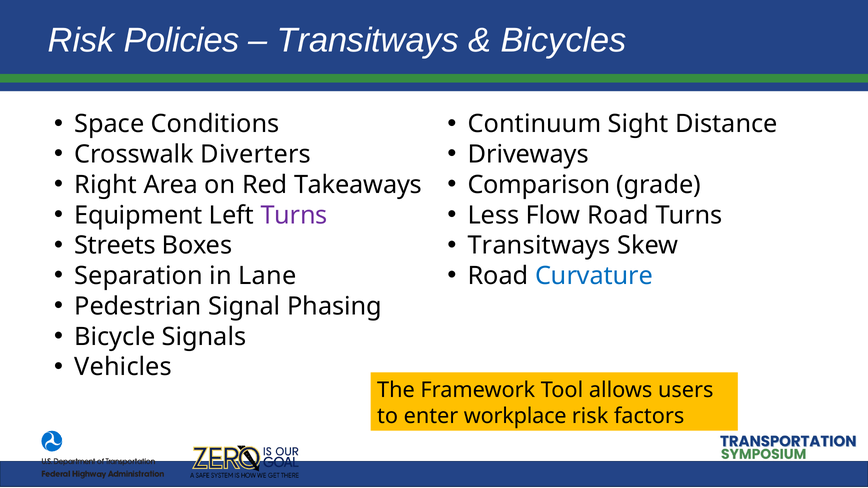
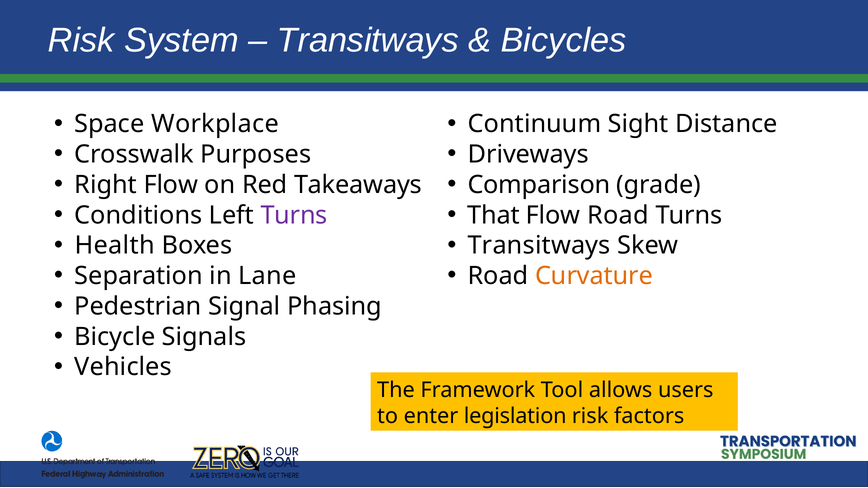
Policies: Policies -> System
Conditions: Conditions -> Workplace
Diverters: Diverters -> Purposes
Right Area: Area -> Flow
Equipment: Equipment -> Conditions
Less: Less -> That
Streets: Streets -> Health
Curvature colour: blue -> orange
workplace: workplace -> legislation
